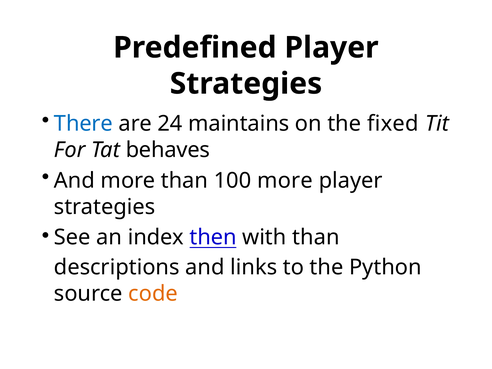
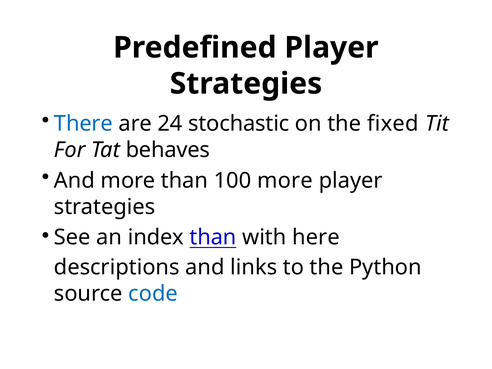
maintains: maintains -> stochastic
index then: then -> than
with than: than -> here
code colour: orange -> blue
